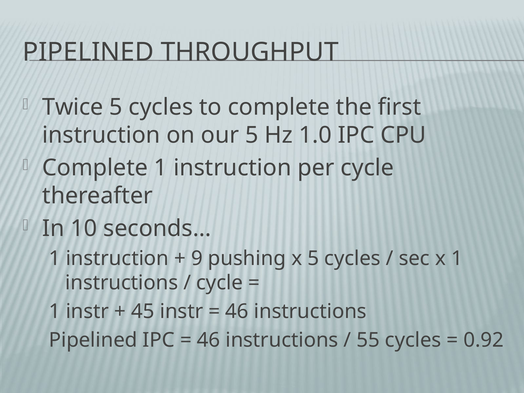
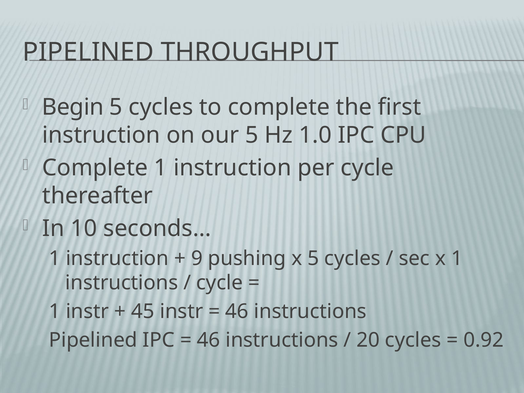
Twice: Twice -> Begin
55: 55 -> 20
